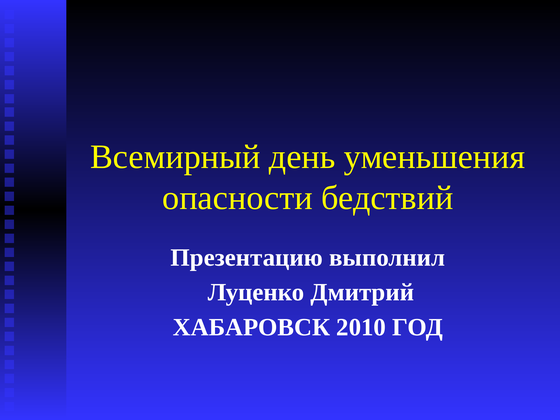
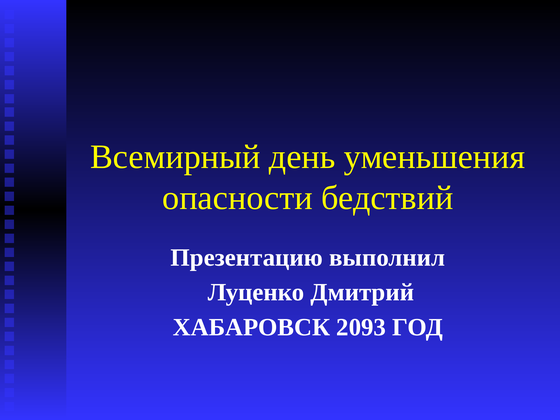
2010: 2010 -> 2093
